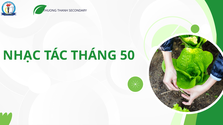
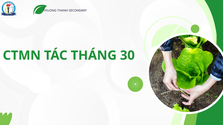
NHẠC: NHẠC -> CTMN
50: 50 -> 30
